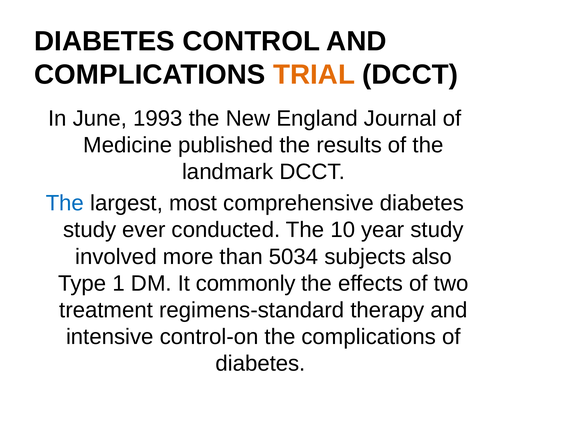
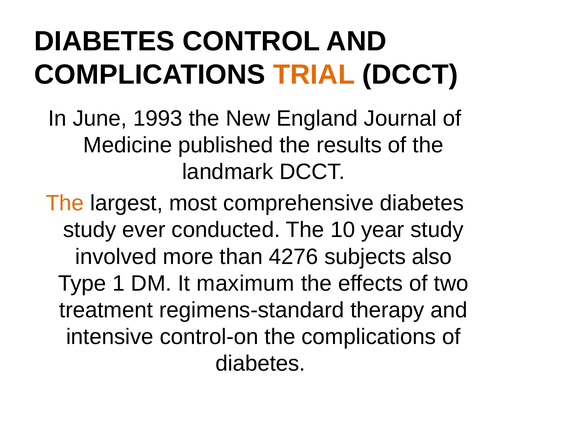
The at (65, 203) colour: blue -> orange
5034: 5034 -> 4276
commonly: commonly -> maximum
